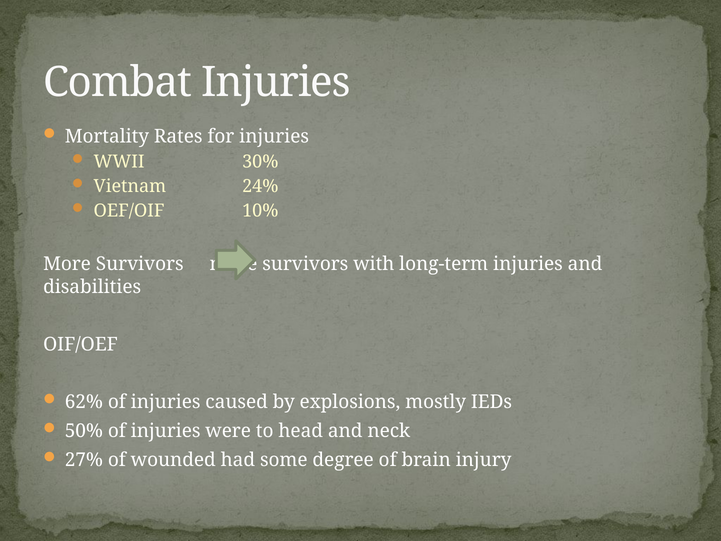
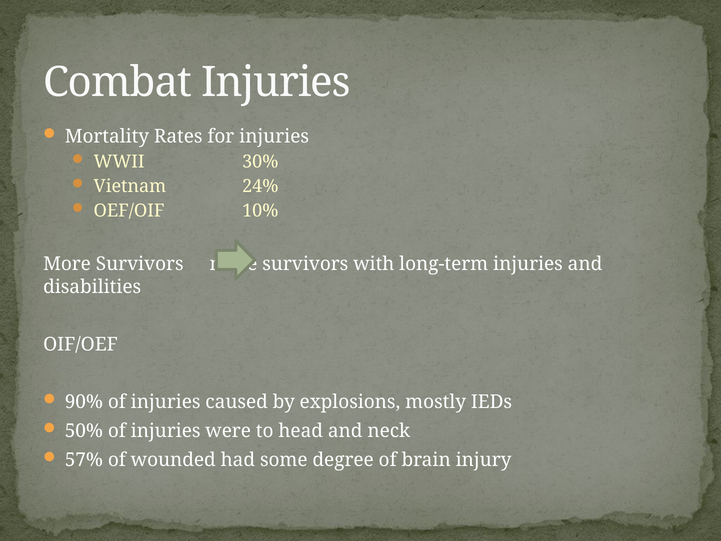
62%: 62% -> 90%
27%: 27% -> 57%
